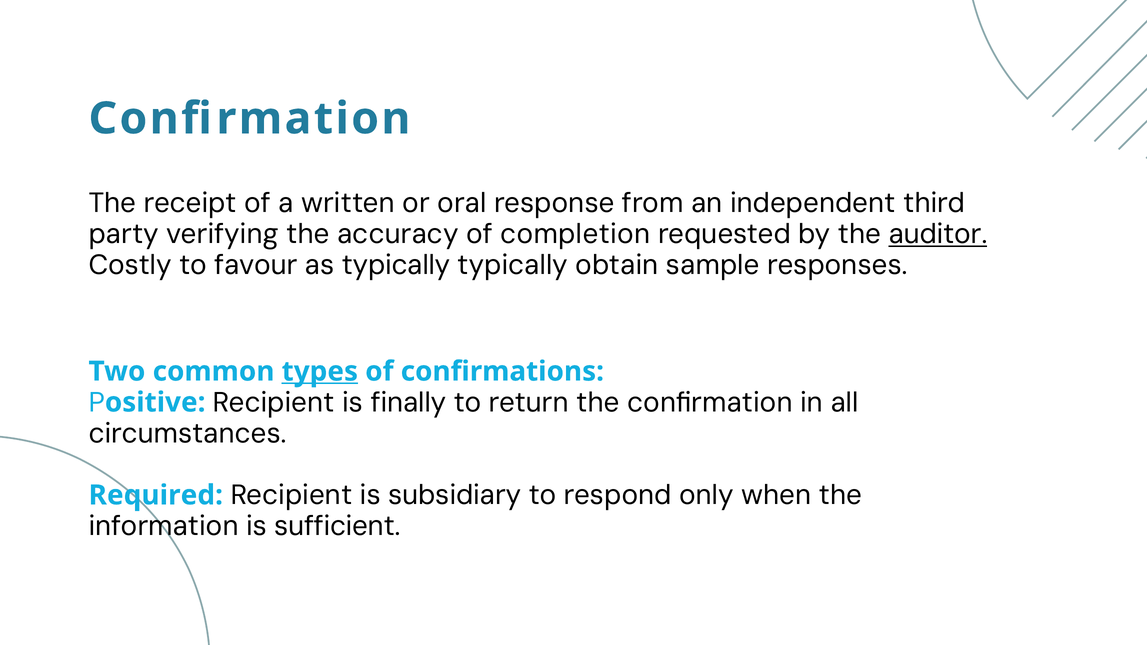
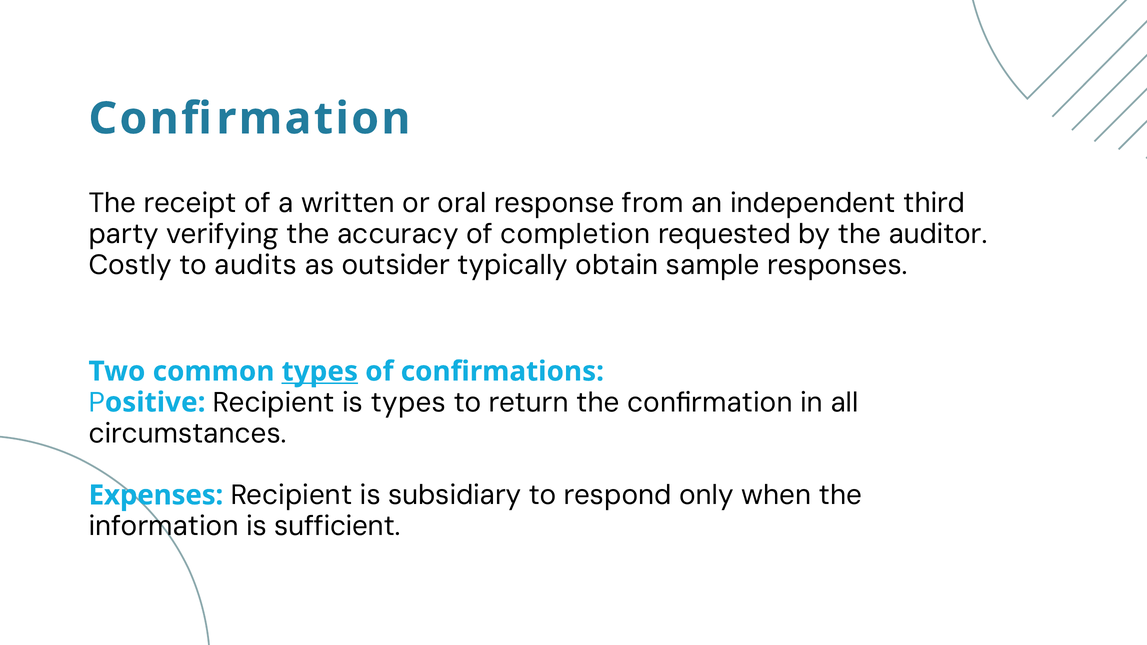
auditor underline: present -> none
favour: favour -> audits
as typically: typically -> outsider
is finally: finally -> types
Required: Required -> Expenses
